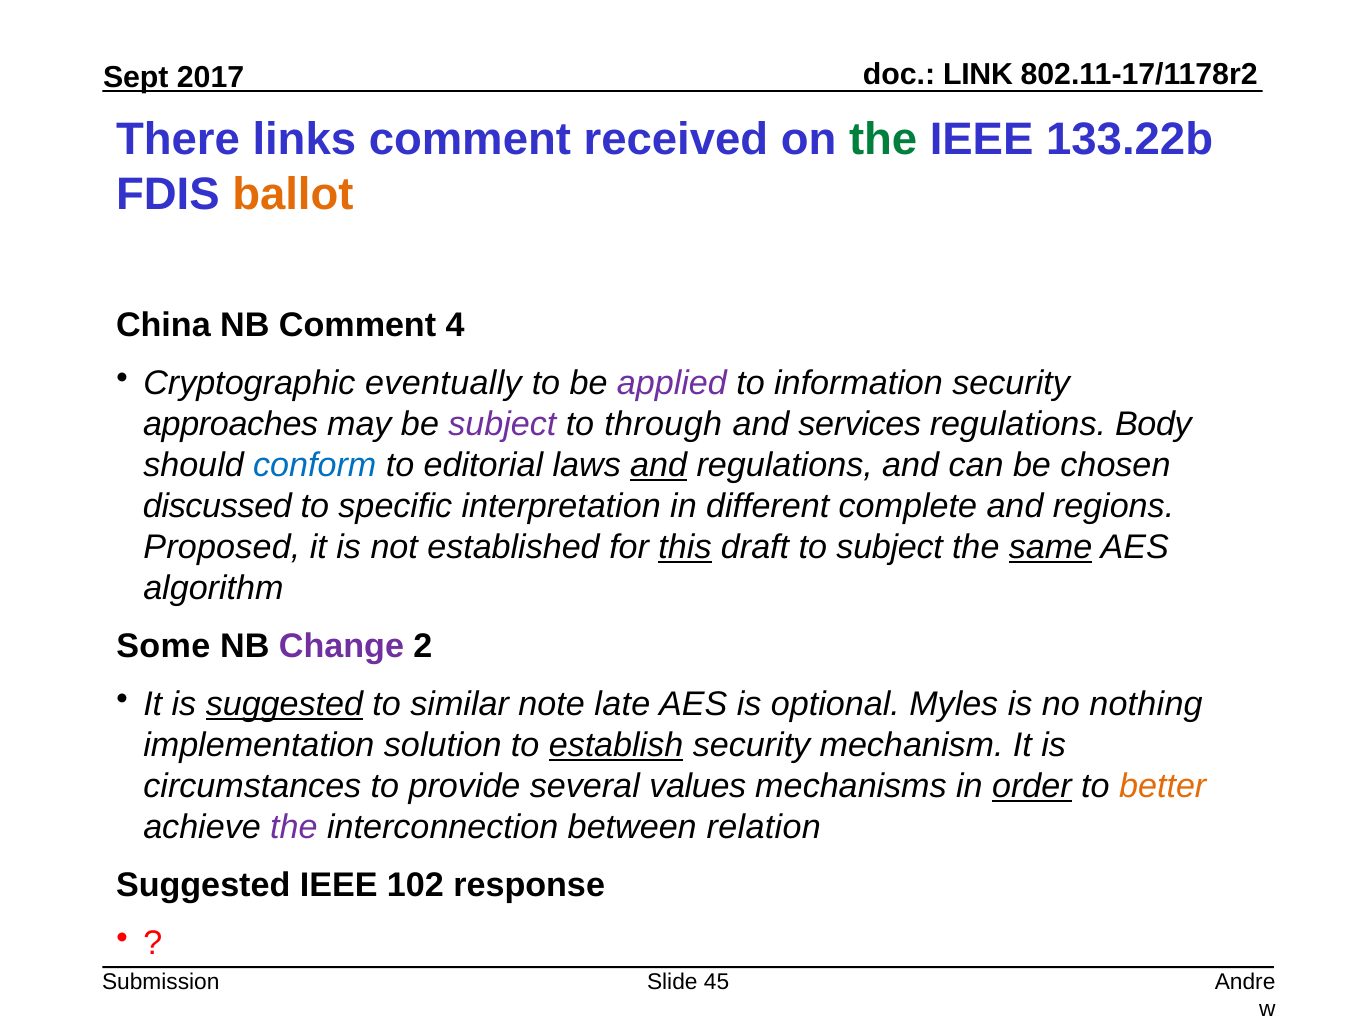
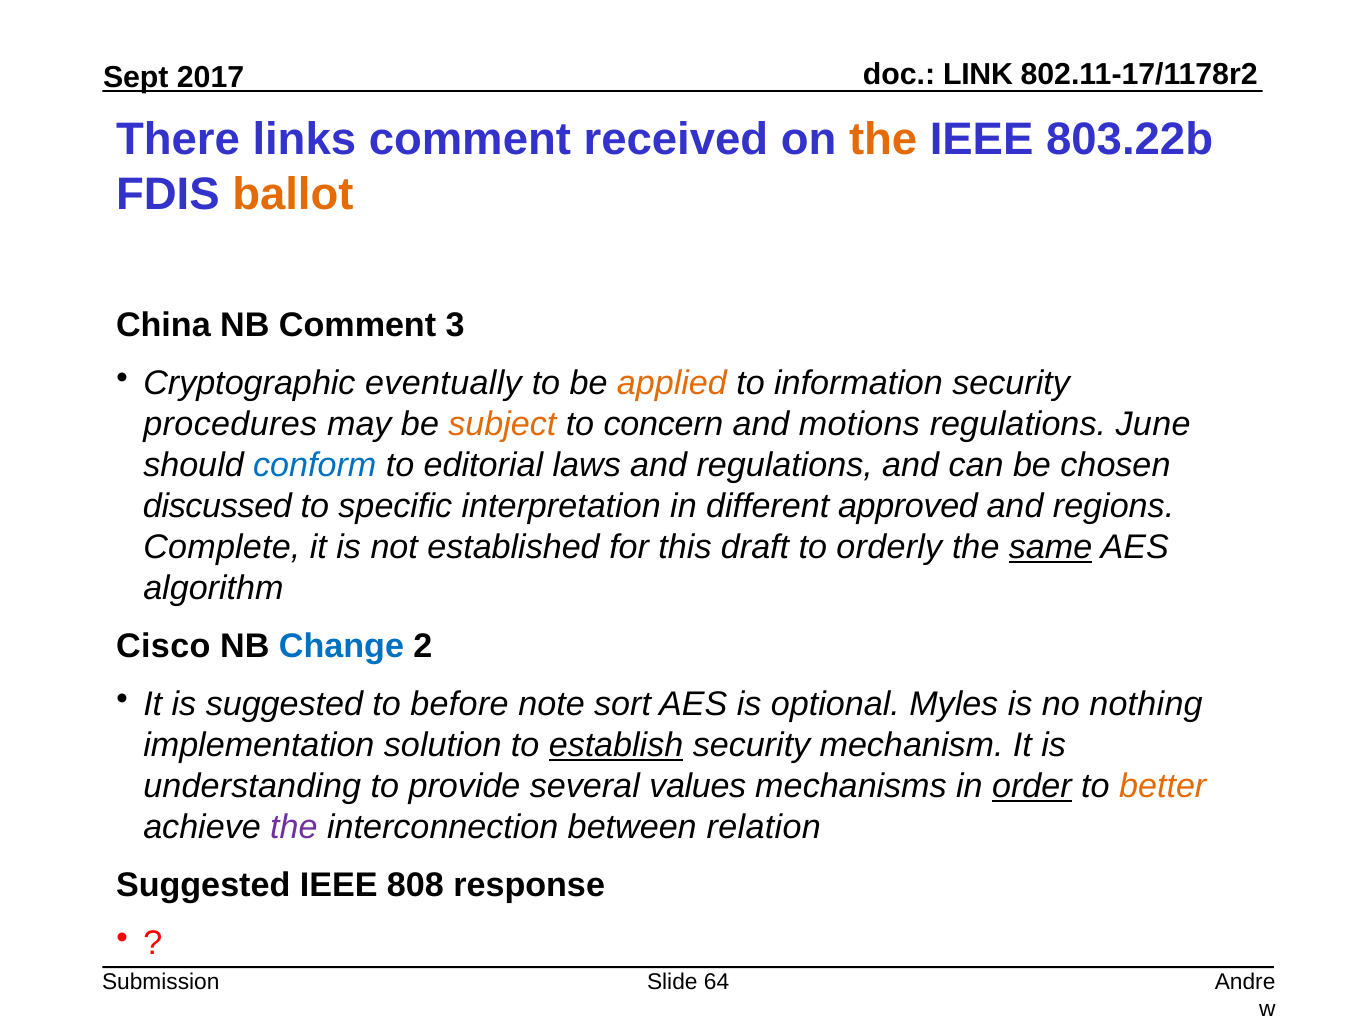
the at (883, 140) colour: green -> orange
133.22b: 133.22b -> 803.22b
4: 4 -> 3
applied colour: purple -> orange
approaches: approaches -> procedures
subject at (502, 424) colour: purple -> orange
through: through -> concern
services: services -> motions
Body: Body -> June
and at (659, 465) underline: present -> none
complete: complete -> approved
Proposed: Proposed -> Complete
this underline: present -> none
to subject: subject -> orderly
Some at (163, 646): Some -> Cisco
Change colour: purple -> blue
suggested at (284, 704) underline: present -> none
similar: similar -> before
late: late -> sort
circumstances: circumstances -> understanding
102: 102 -> 808
45: 45 -> 64
